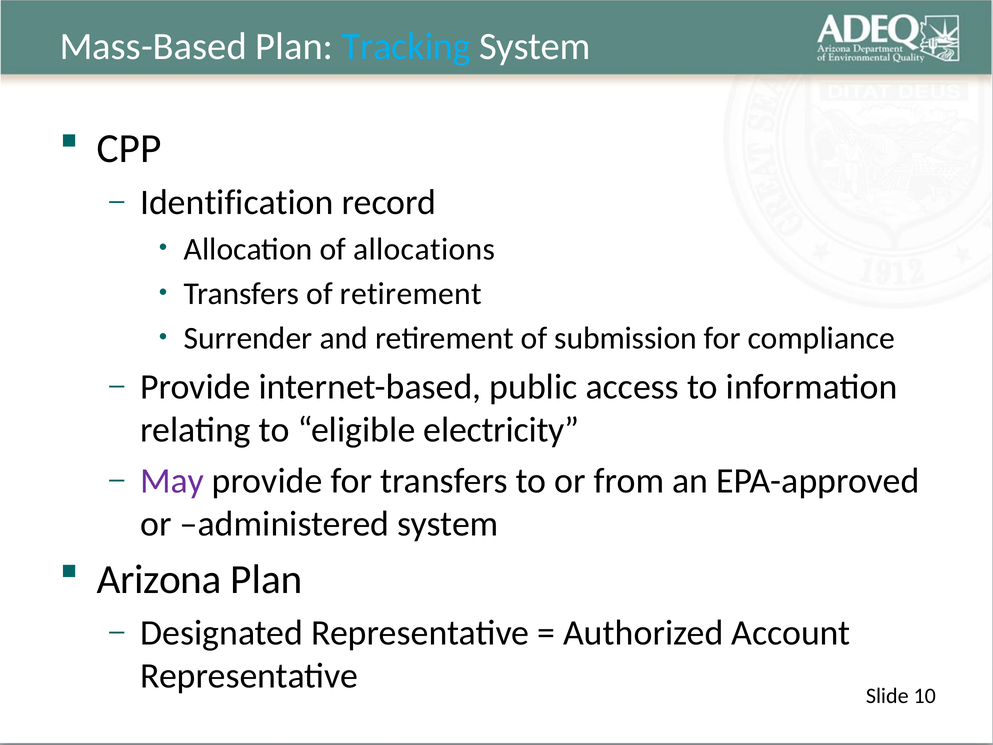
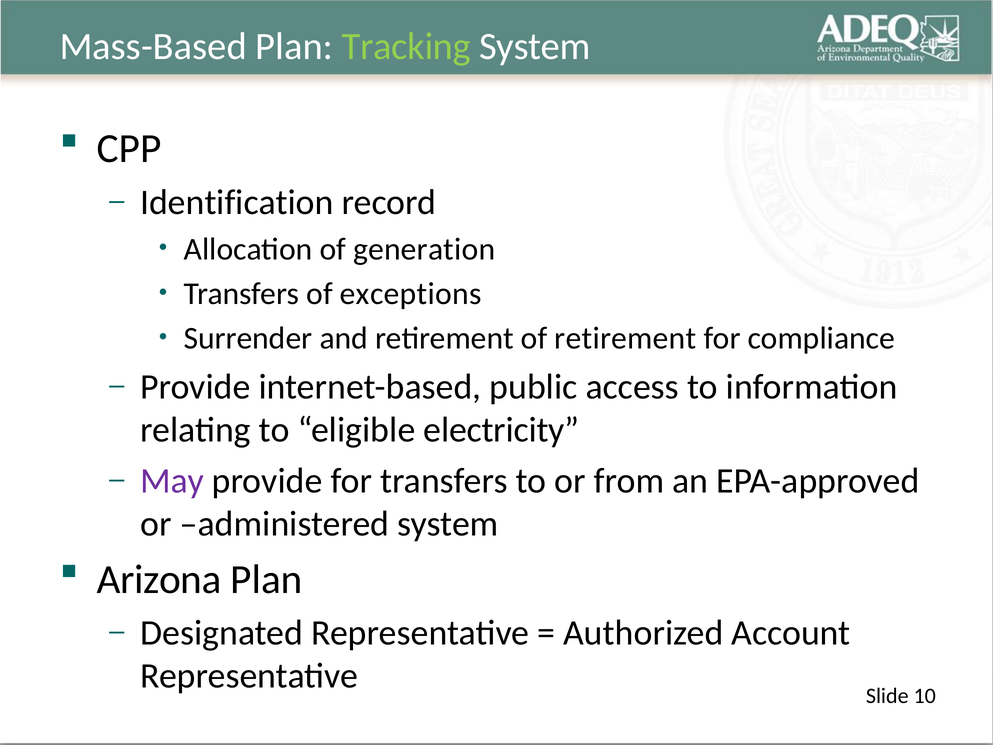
Tracking colour: light blue -> light green
allocations: allocations -> generation
of retirement: retirement -> exceptions
of submission: submission -> retirement
